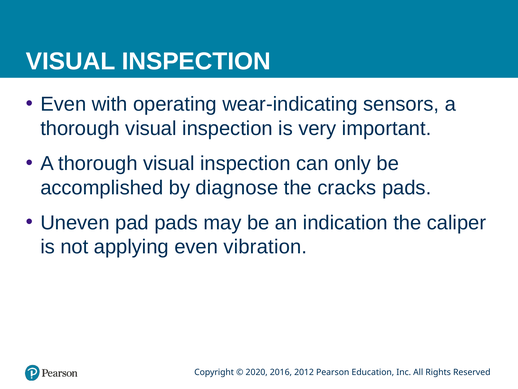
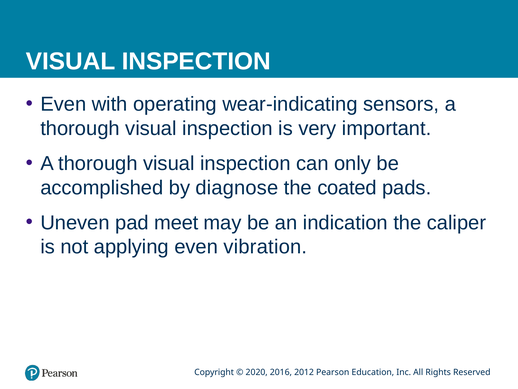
cracks: cracks -> coated
pad pads: pads -> meet
